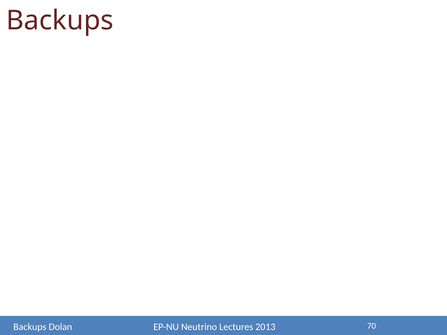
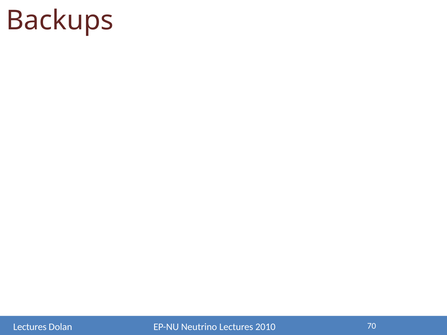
Backups at (30, 327): Backups -> Lectures
2013: 2013 -> 2010
